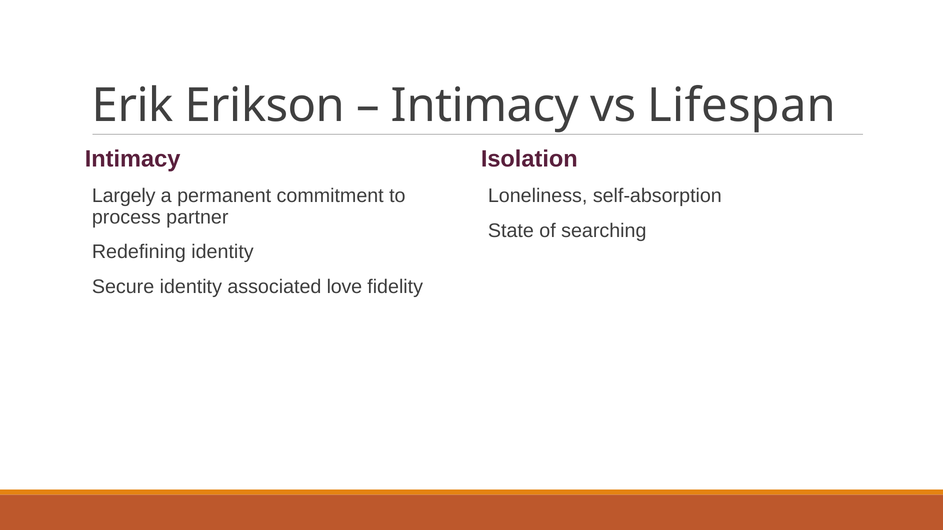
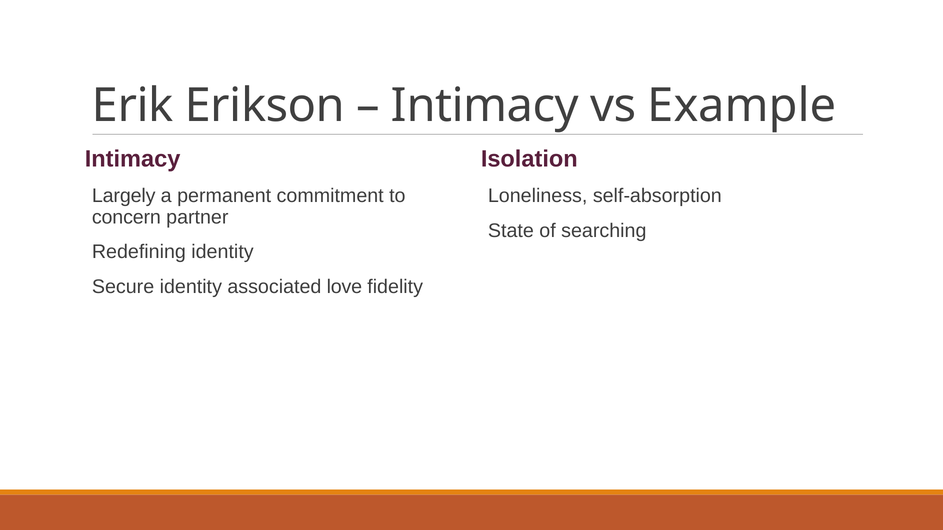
Lifespan: Lifespan -> Example
process: process -> concern
